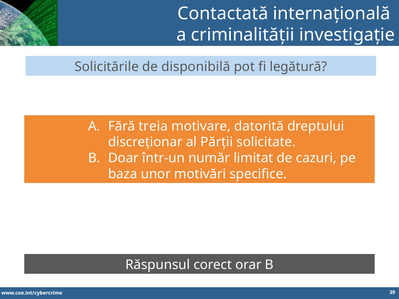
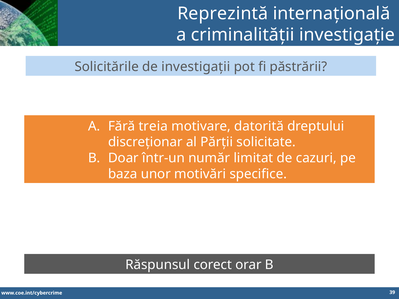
Contactată: Contactată -> Reprezintă
disponibilă: disponibilă -> investigații
legătură: legătură -> păstrării
